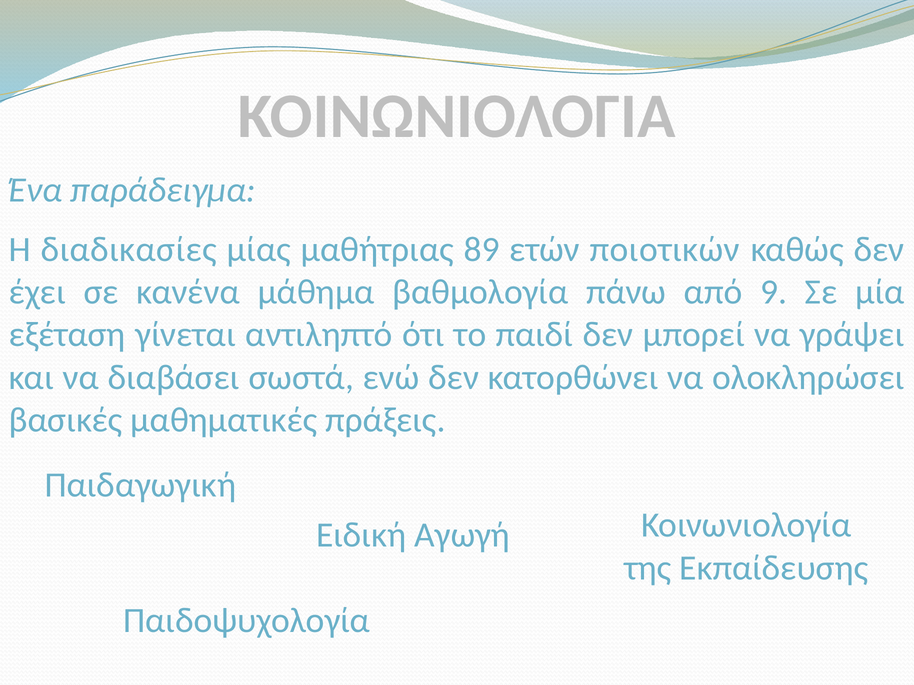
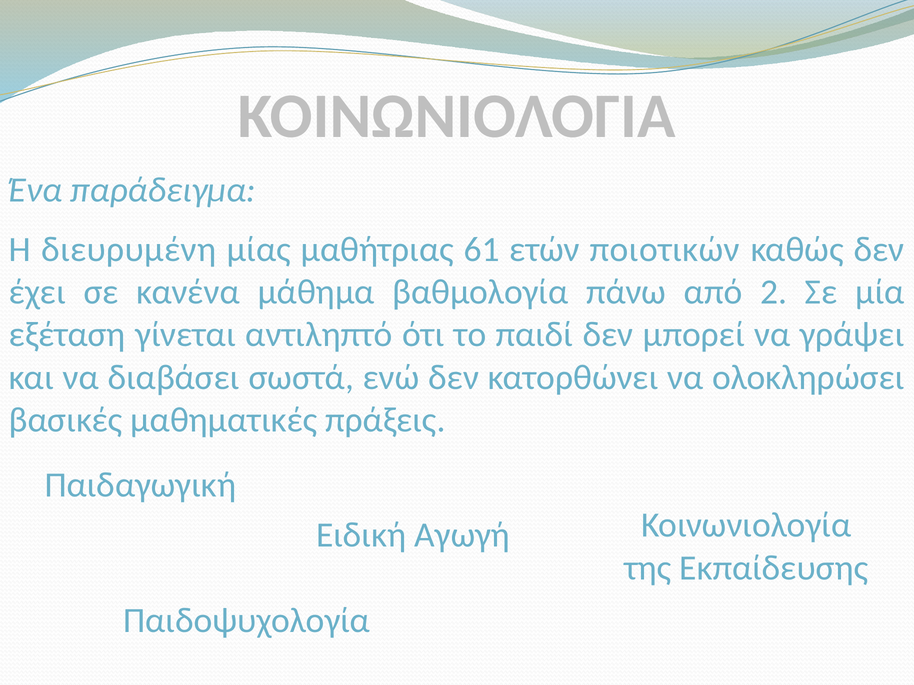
διαδικασίες: διαδικασίες -> διευρυμένη
89: 89 -> 61
9: 9 -> 2
